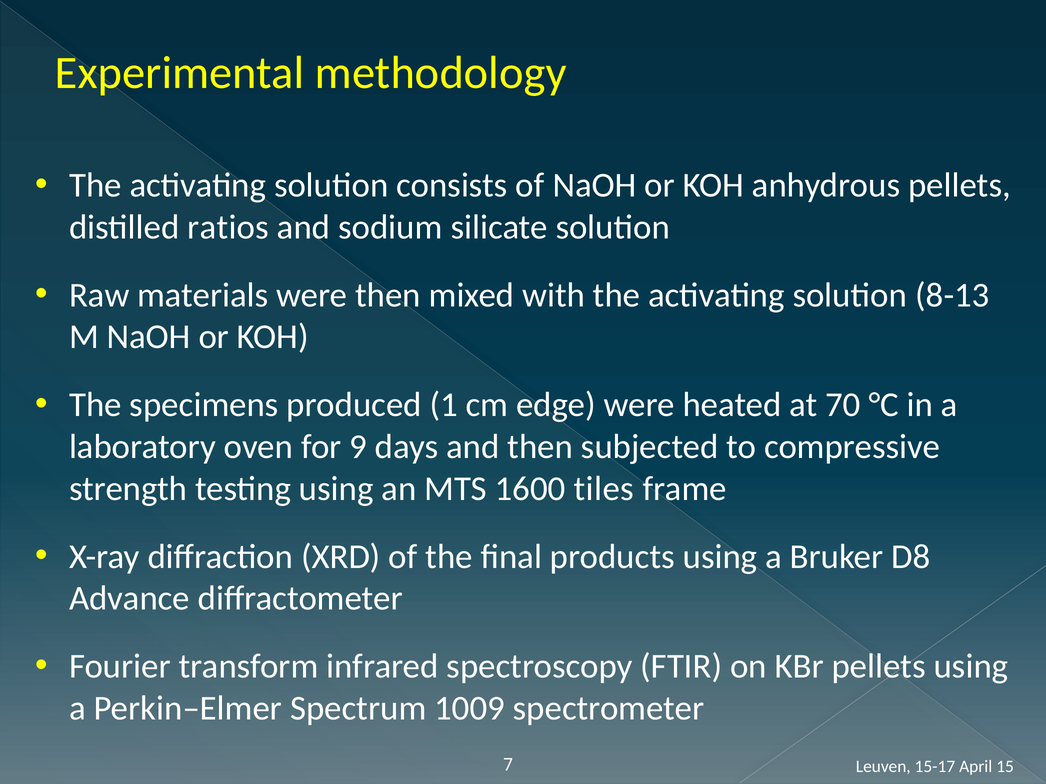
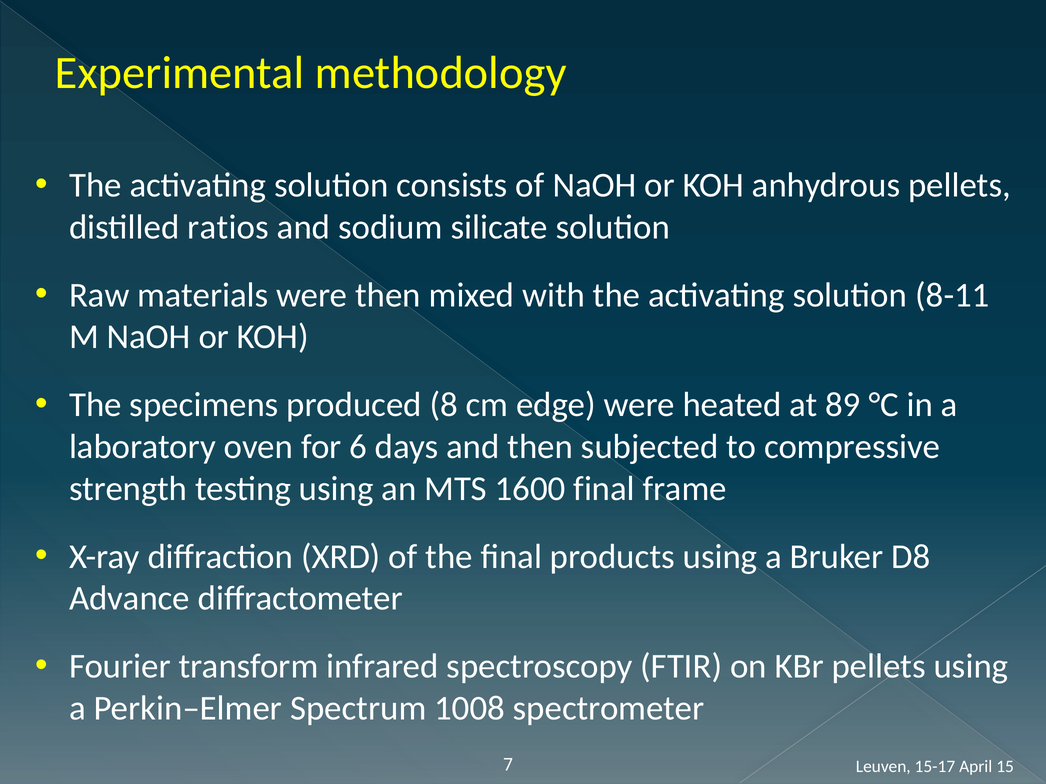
8-13: 8-13 -> 8-11
1: 1 -> 8
70: 70 -> 89
9: 9 -> 6
1600 tiles: tiles -> final
1009: 1009 -> 1008
